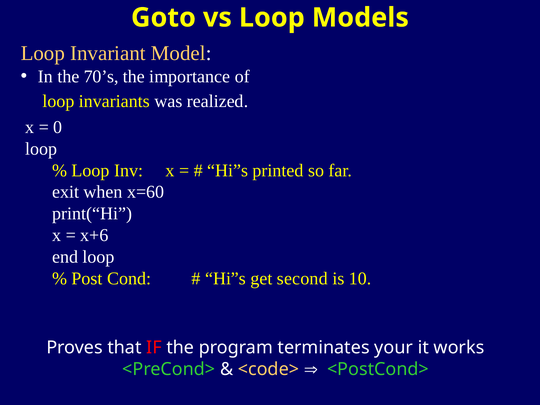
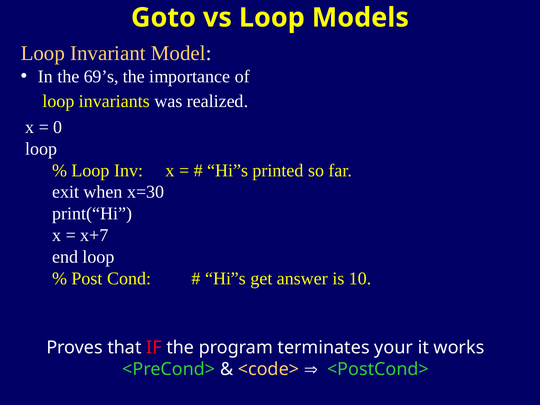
70’s: 70’s -> 69’s
x=60: x=60 -> x=30
x+6: x+6 -> x+7
second: second -> answer
